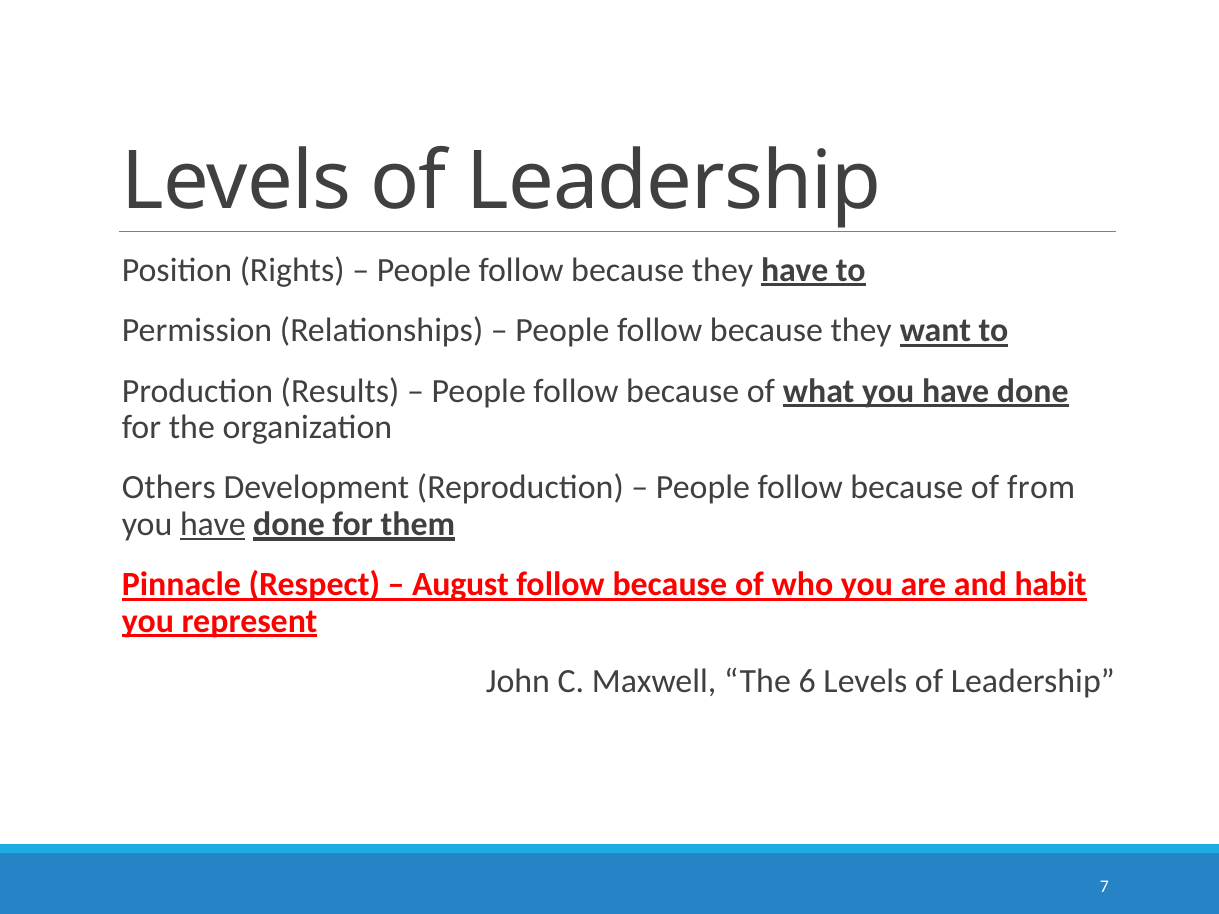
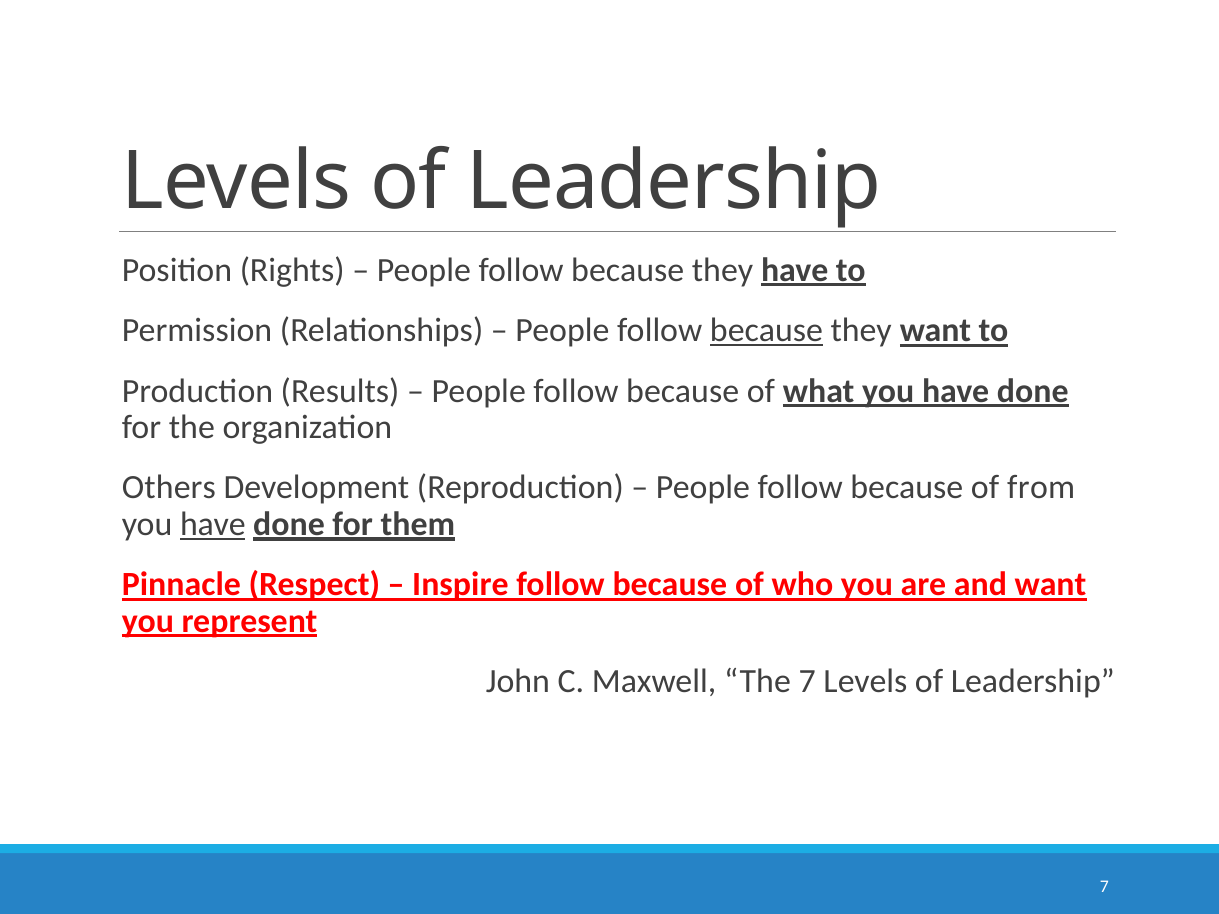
because at (766, 331) underline: none -> present
August: August -> Inspire
and habit: habit -> want
The 6: 6 -> 7
